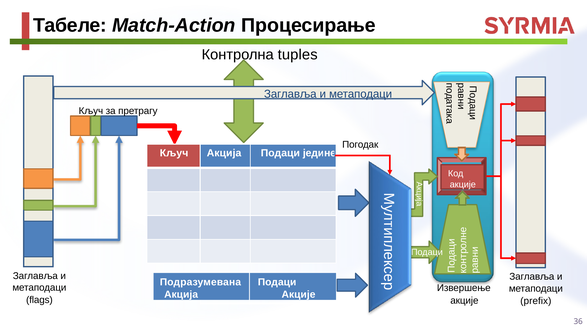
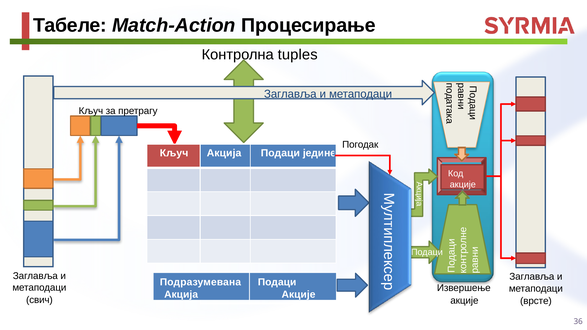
flags: flags -> свич
prefix: prefix -> врсте
